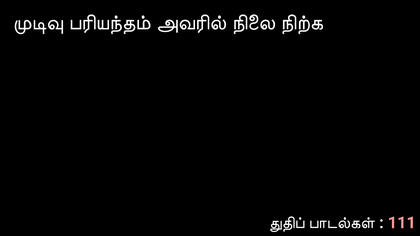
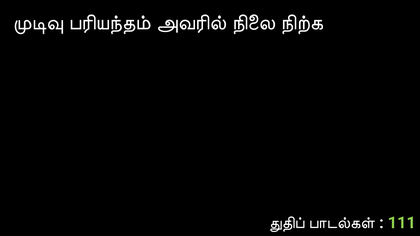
111 colour: pink -> light green
